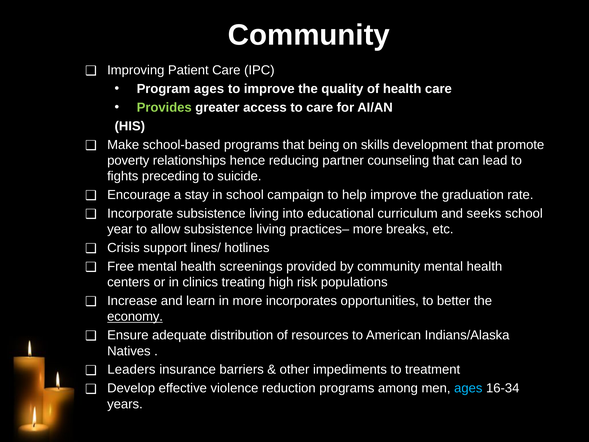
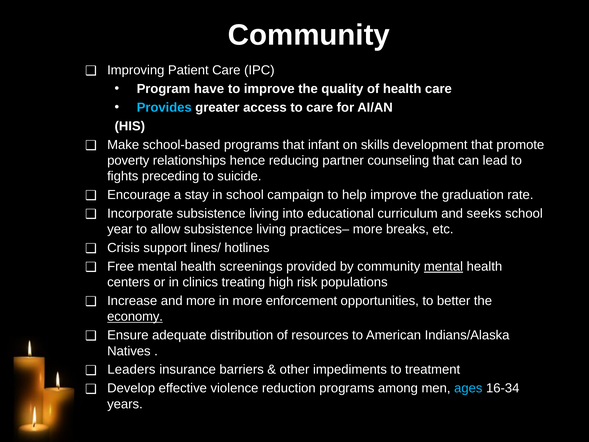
Program ages: ages -> have
Provides colour: light green -> light blue
being: being -> infant
mental at (443, 266) underline: none -> present
and learn: learn -> more
incorporates: incorporates -> enforcement
